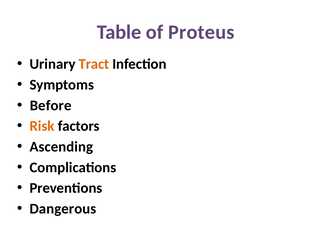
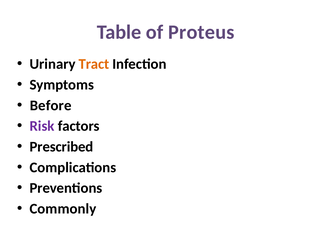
Risk colour: orange -> purple
Ascending: Ascending -> Prescribed
Dangerous: Dangerous -> Commonly
